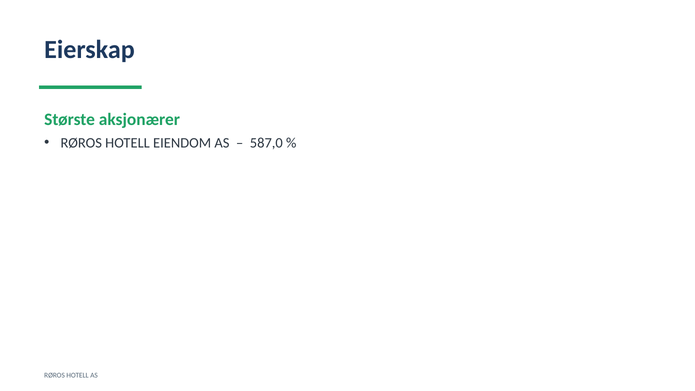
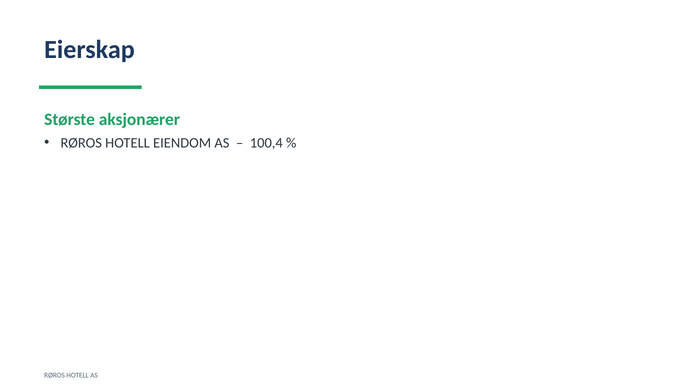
587,0: 587,0 -> 100,4
